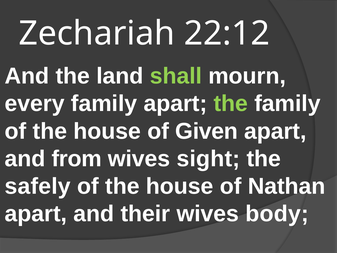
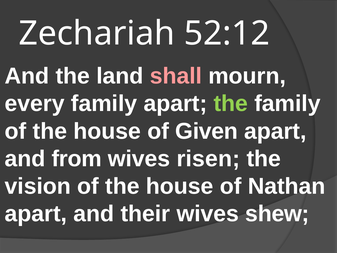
22:12: 22:12 -> 52:12
shall colour: light green -> pink
sight: sight -> risen
safely: safely -> vision
body: body -> shew
